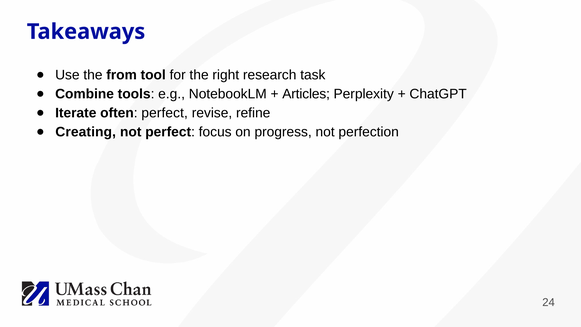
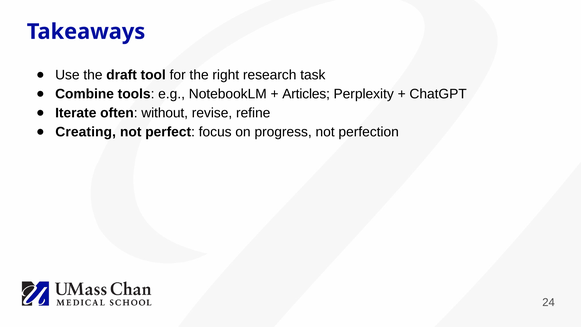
from: from -> draft
often perfect: perfect -> without
